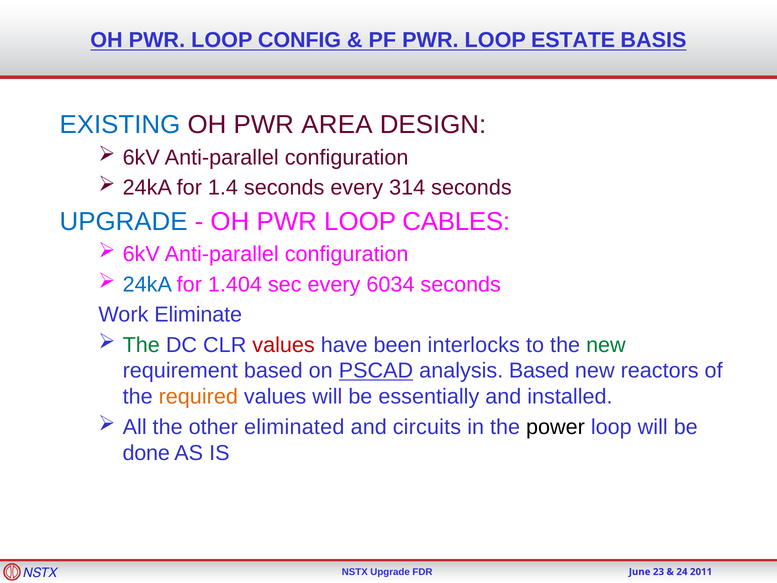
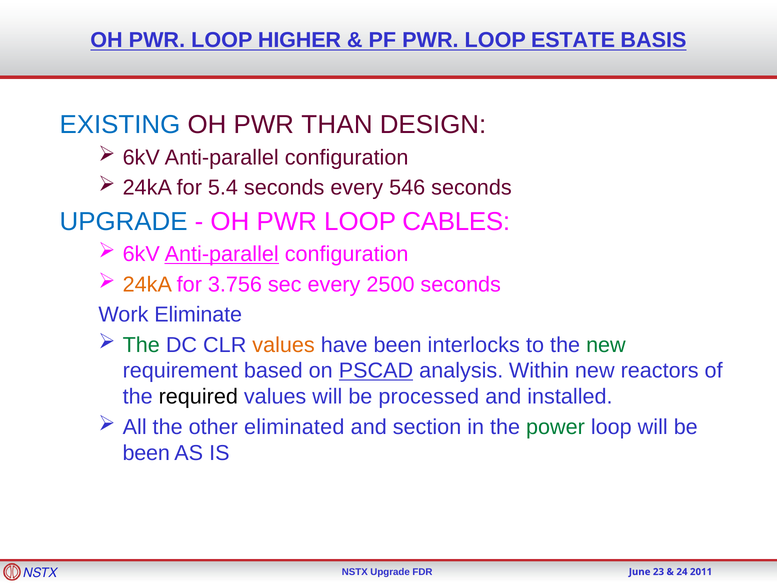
CONFIG: CONFIG -> HIGHER
AREA: AREA -> THAN
1.4: 1.4 -> 5.4
314: 314 -> 546
Anti-parallel at (222, 254) underline: none -> present
24kA at (147, 284) colour: blue -> orange
1.404: 1.404 -> 3.756
6034: 6034 -> 2500
values at (284, 345) colour: red -> orange
analysis Based: Based -> Within
required colour: orange -> black
essentially: essentially -> processed
circuits: circuits -> section
power colour: black -> green
done at (146, 453): done -> been
